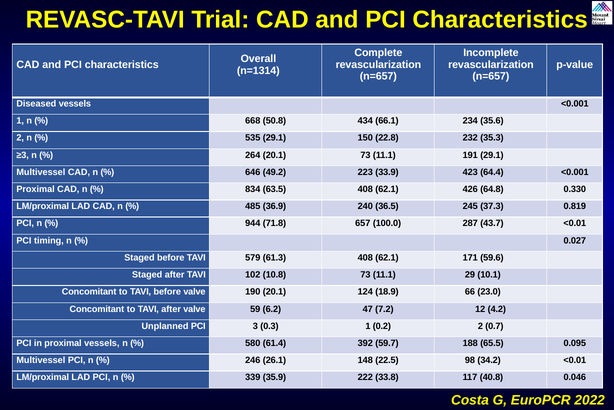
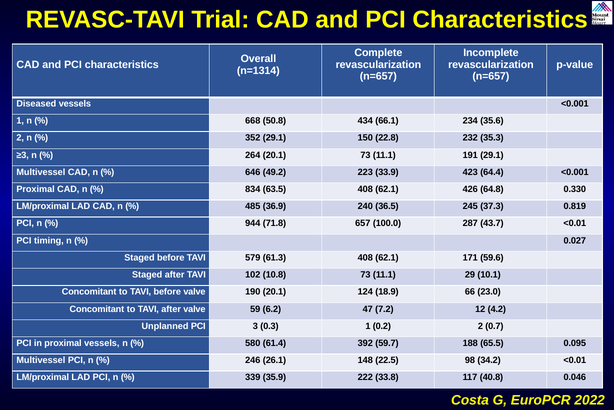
535: 535 -> 352
